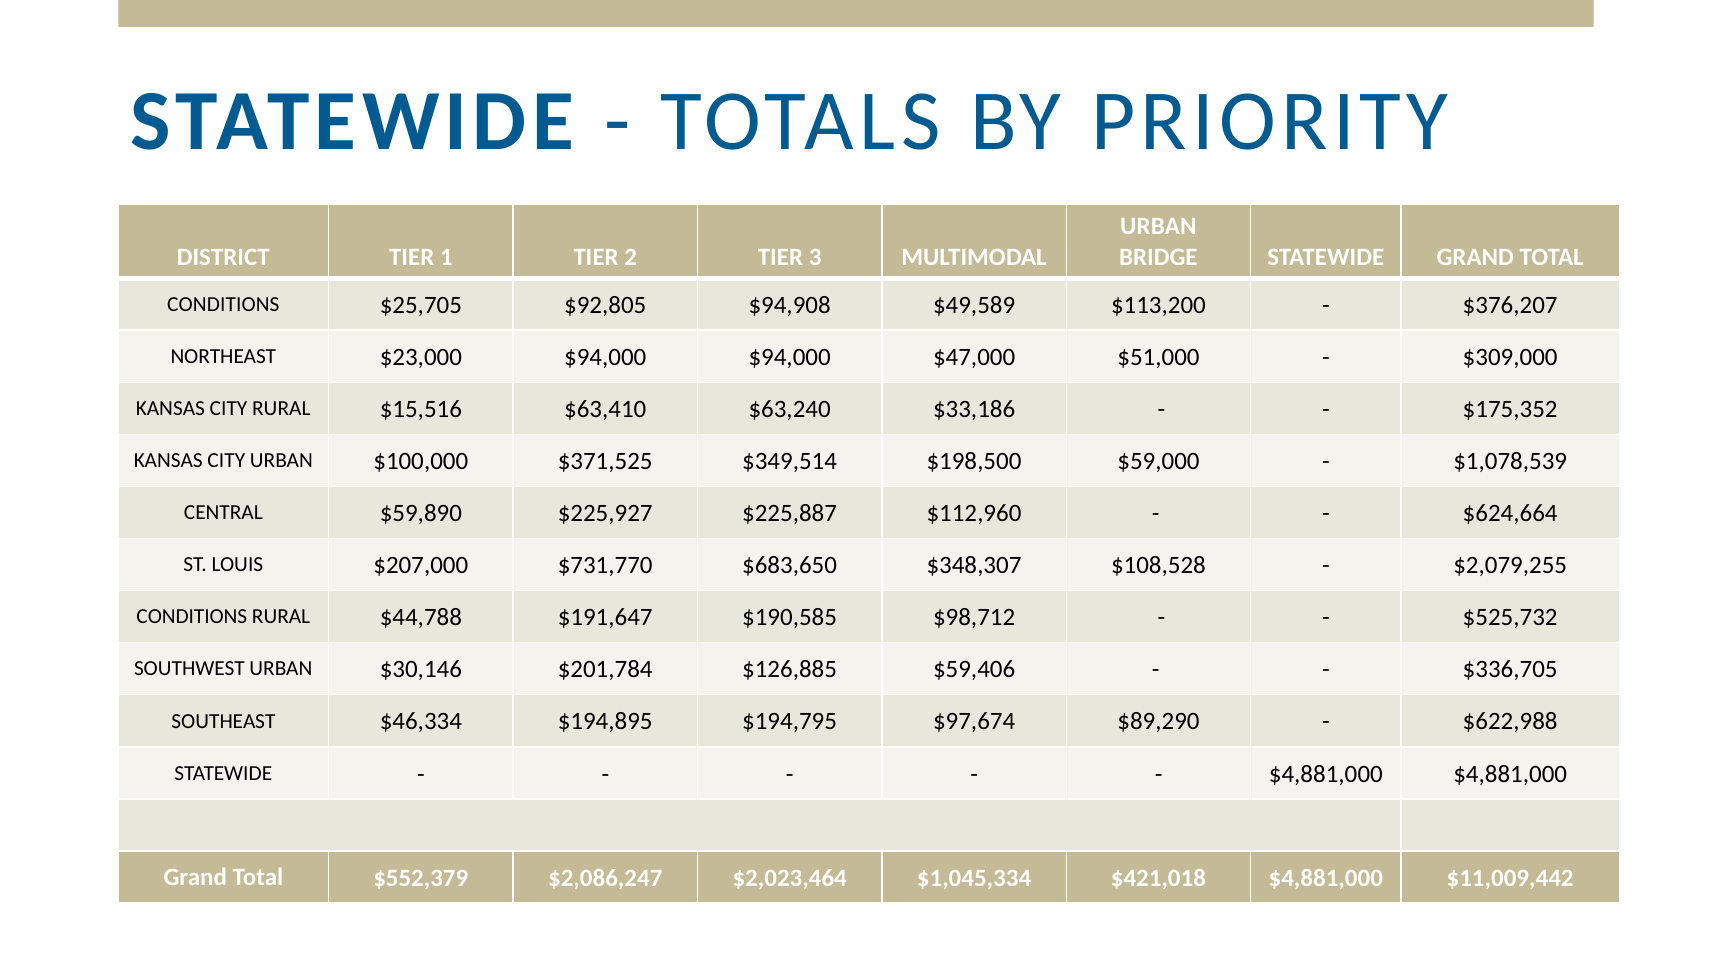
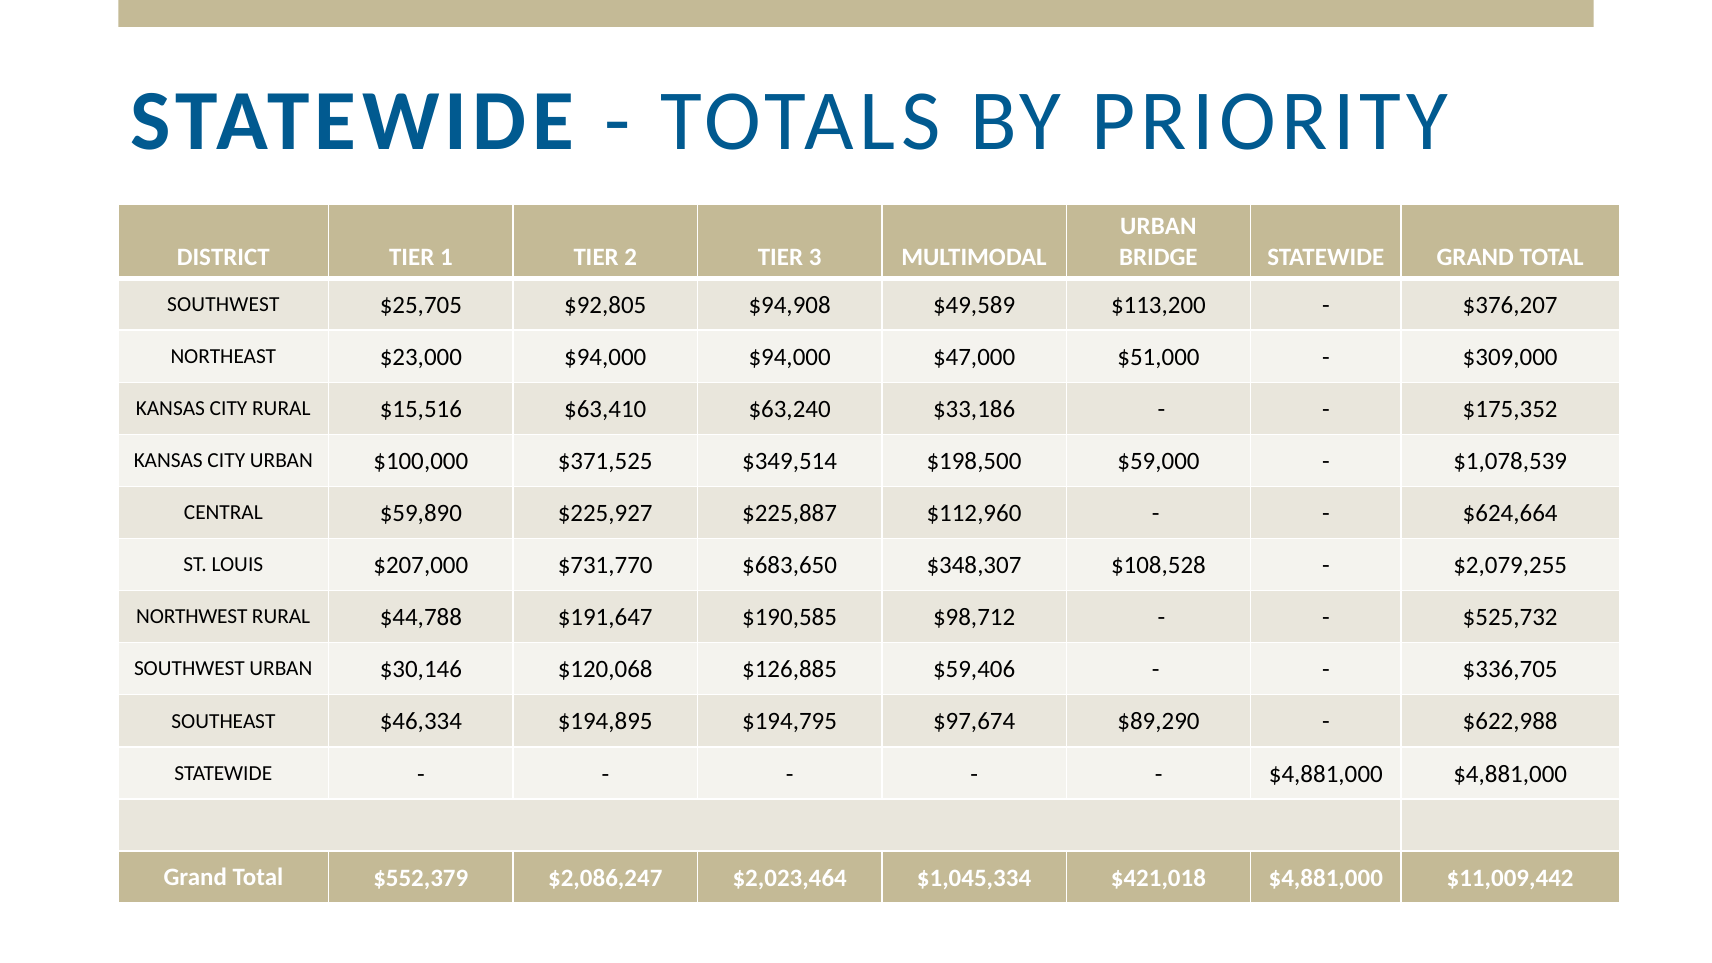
CONDITIONS at (223, 304): CONDITIONS -> SOUTHWEST
CONDITIONS at (192, 617): CONDITIONS -> NORTHWEST
$201,784: $201,784 -> $120,068
